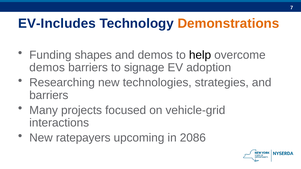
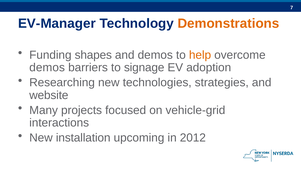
EV-Includes: EV-Includes -> EV-Manager
help colour: black -> orange
barriers at (49, 95): barriers -> website
ratepayers: ratepayers -> installation
2086: 2086 -> 2012
